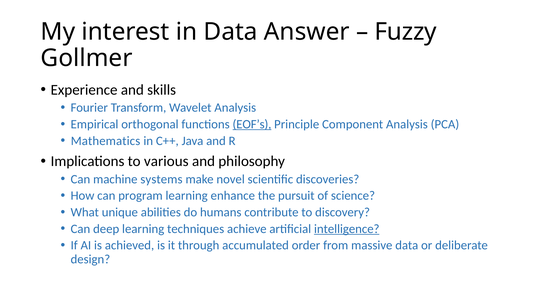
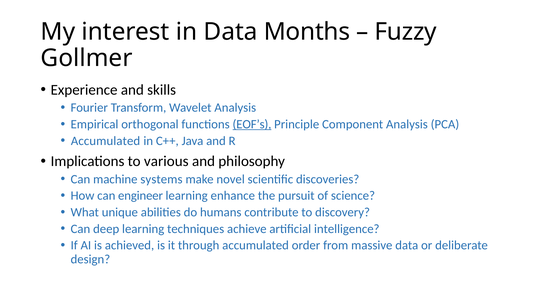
Answer: Answer -> Months
Mathematics at (106, 141): Mathematics -> Accumulated
program: program -> engineer
intelligence underline: present -> none
